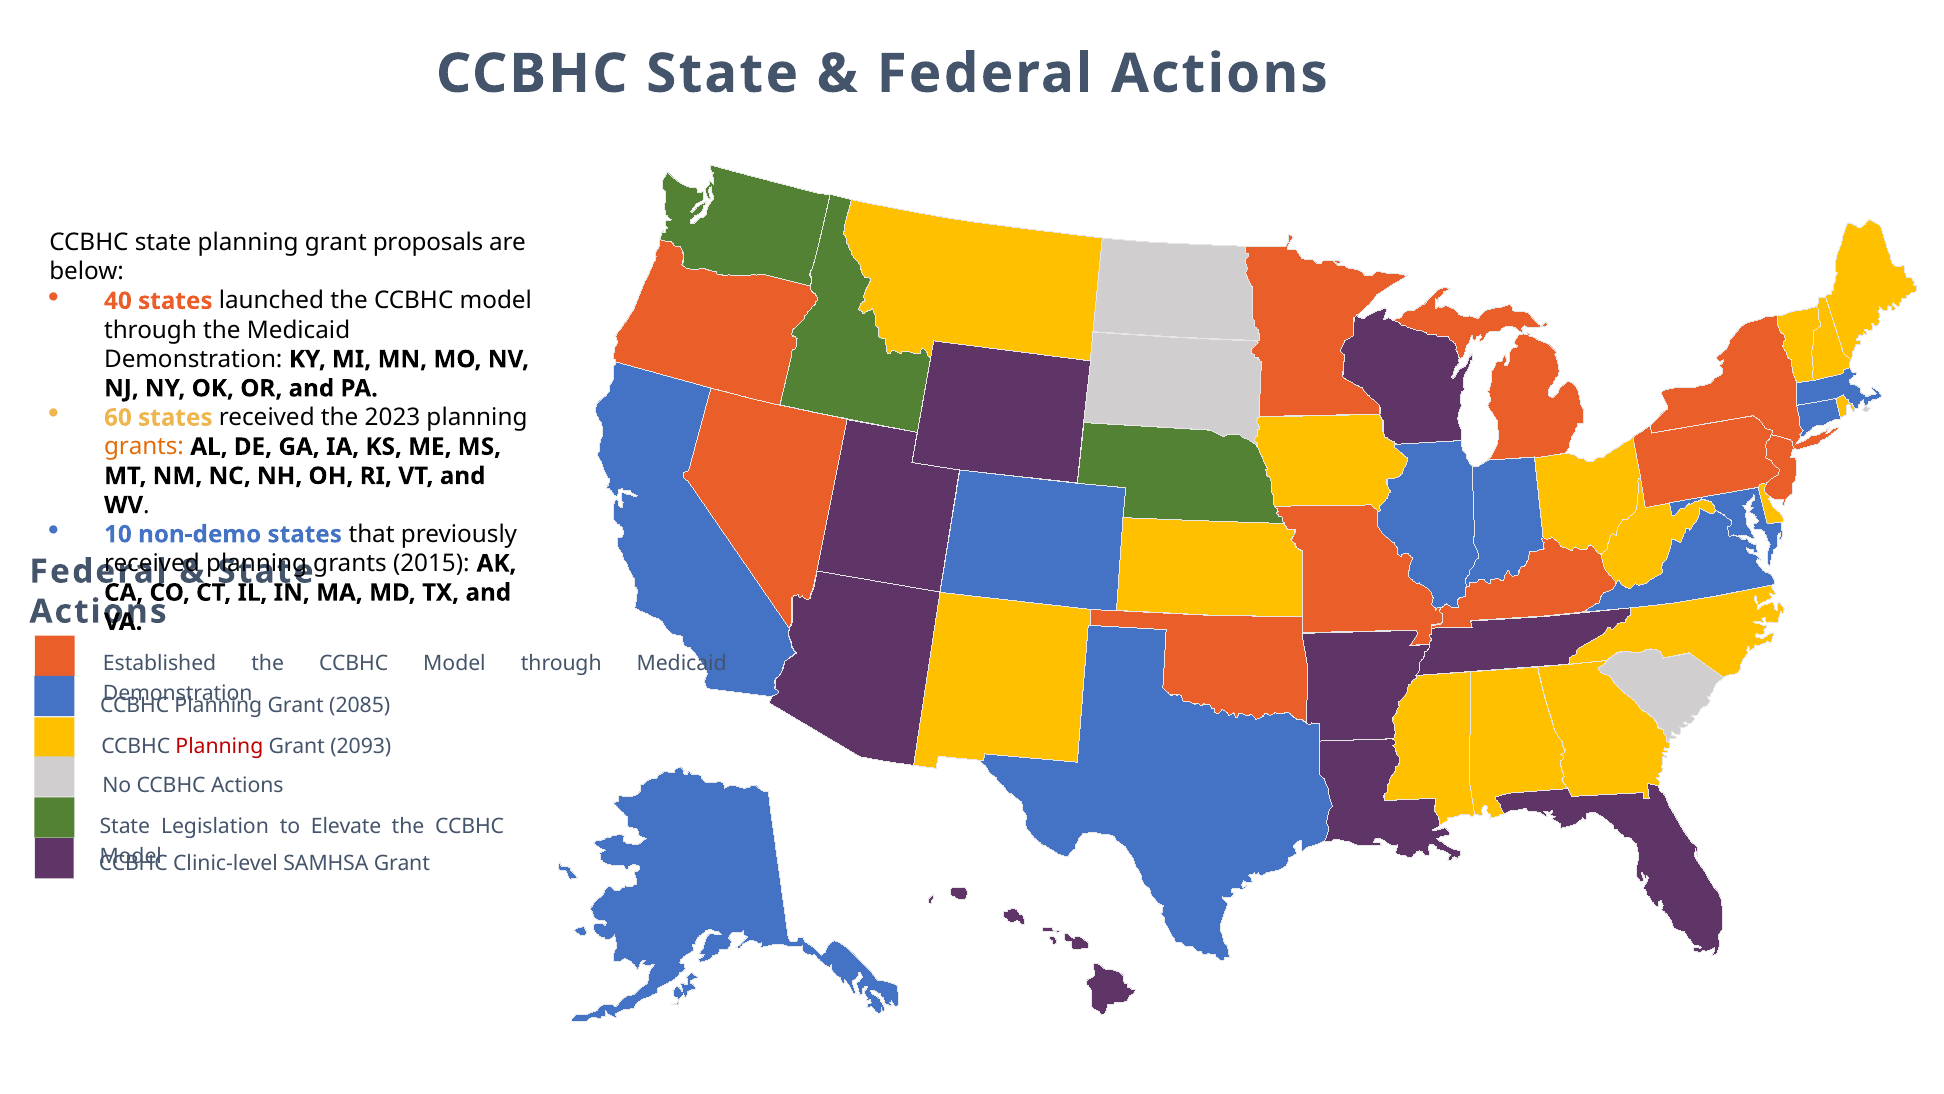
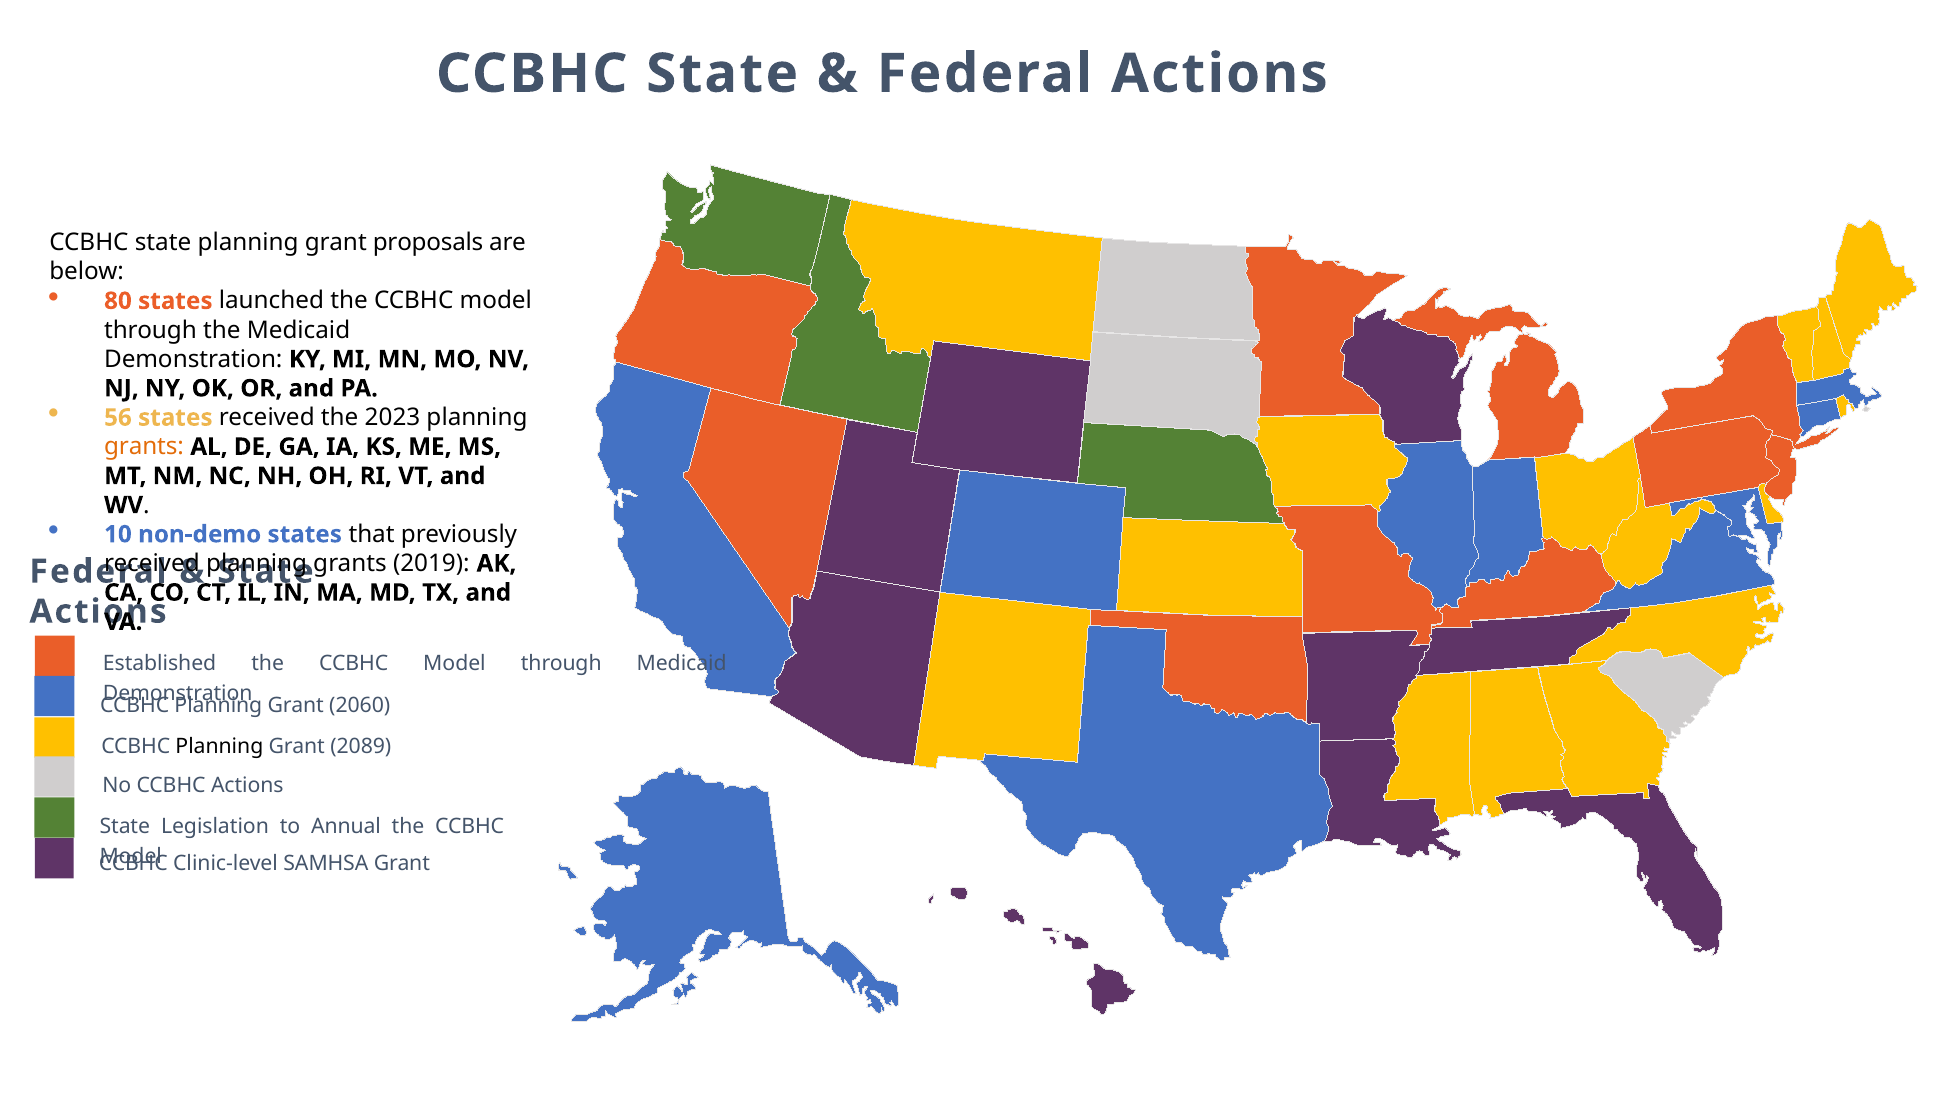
40: 40 -> 80
60: 60 -> 56
2015: 2015 -> 2019
2085: 2085 -> 2060
Planning at (219, 746) colour: red -> black
2093: 2093 -> 2089
Elevate: Elevate -> Annual
